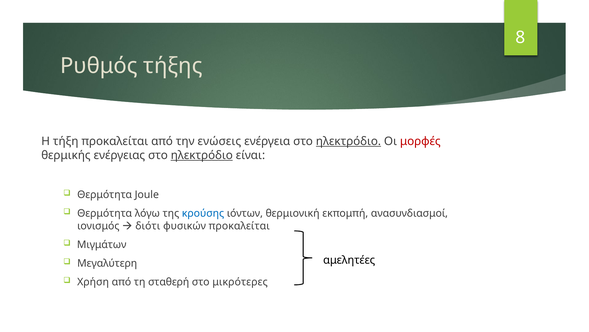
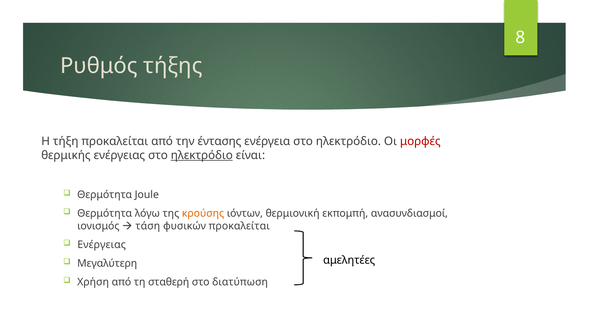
ενώσεις: ενώσεις -> έντασης
ηλεκτρόδιο at (348, 141) underline: present -> none
κρούσης colour: blue -> orange
διότι: διότι -> τάση
Μιγμάτων at (102, 244): Μιγμάτων -> Ενέργειας
μικρότερες: μικρότερες -> διατύπωση
